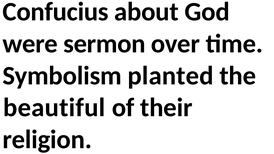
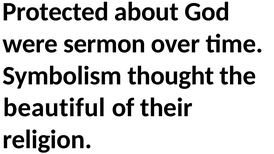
Confucius: Confucius -> Protected
planted: planted -> thought
